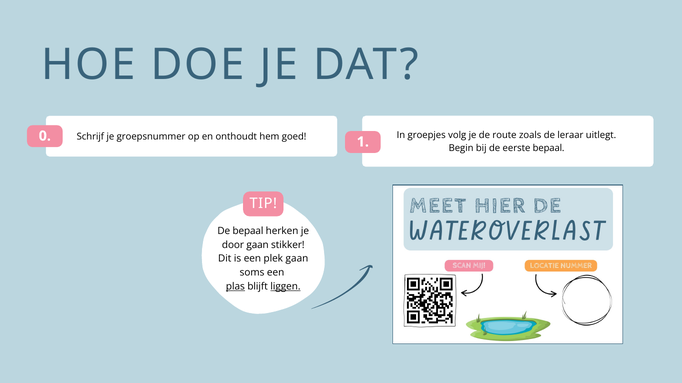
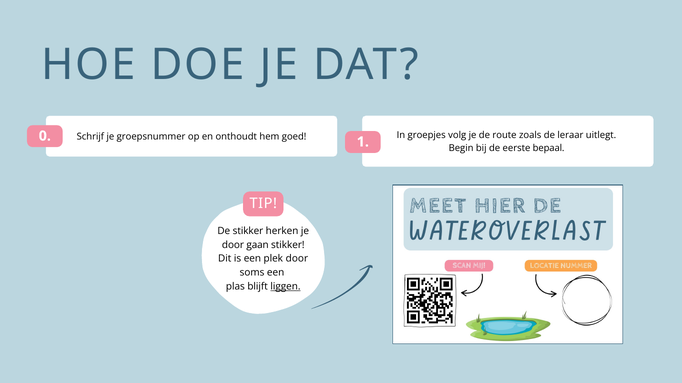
De bepaal: bepaal -> stikker
plek gaan: gaan -> door
plas underline: present -> none
